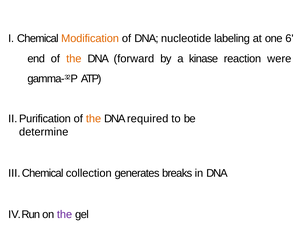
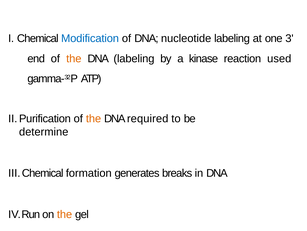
Modification colour: orange -> blue
6: 6 -> 3
DNA forward: forward -> labeling
were: were -> used
collection: collection -> formation
the at (65, 214) colour: purple -> orange
